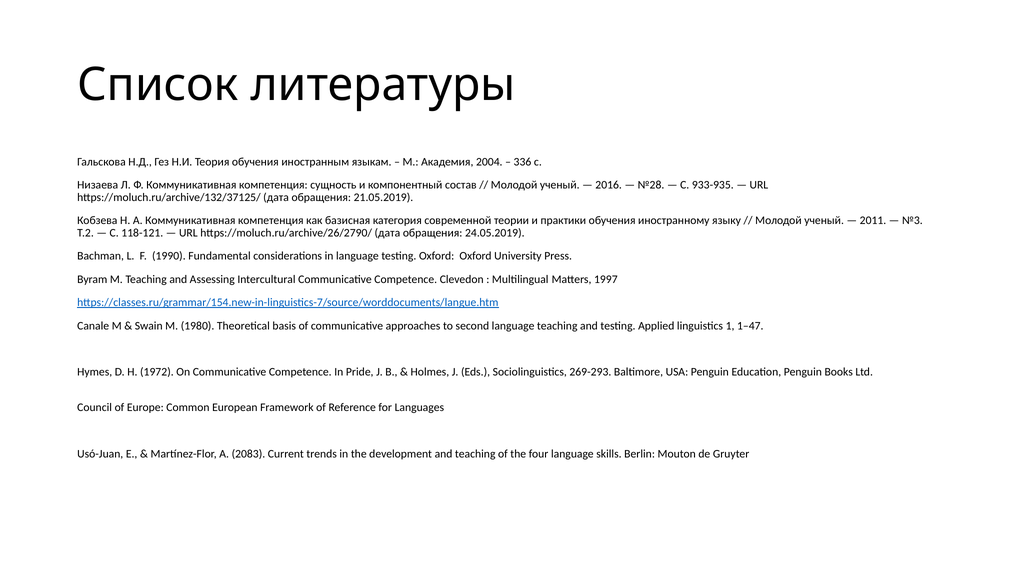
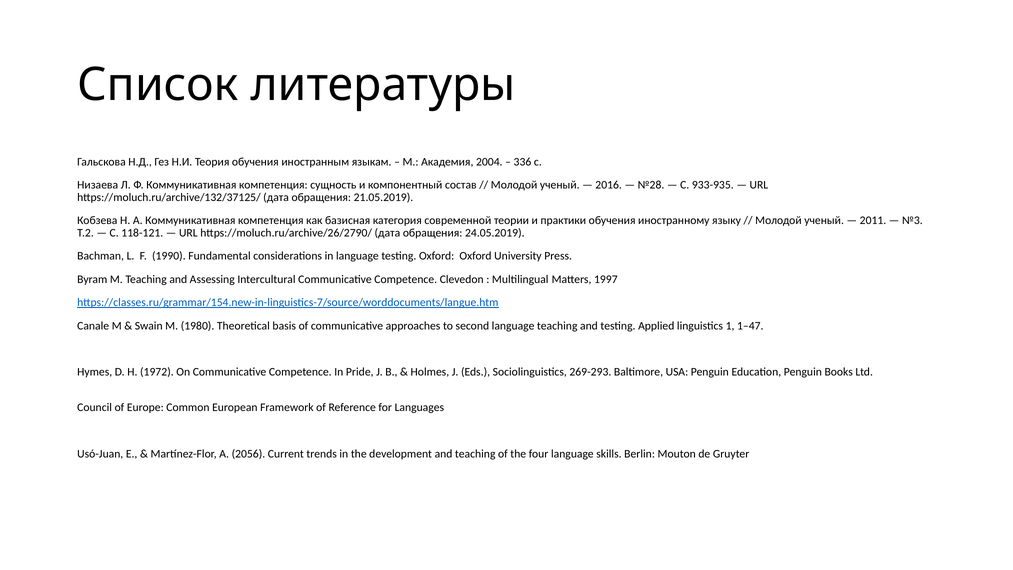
2083: 2083 -> 2056
